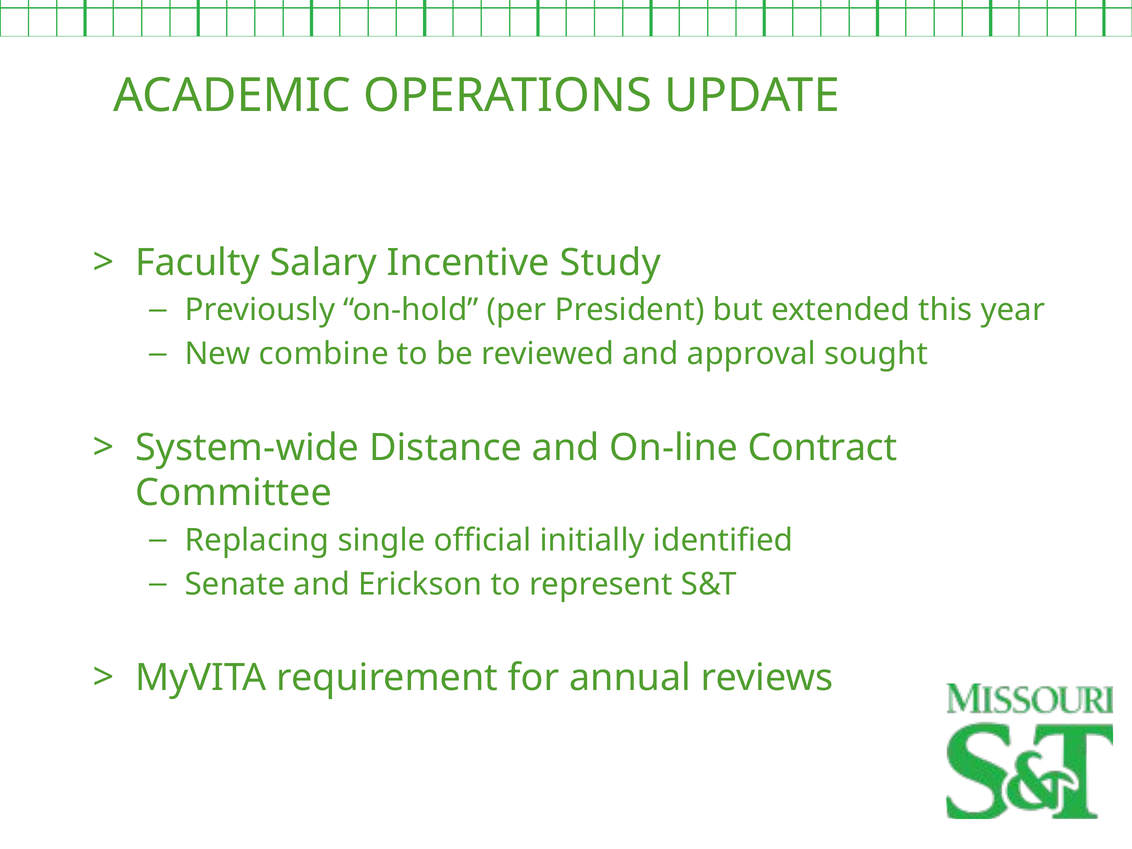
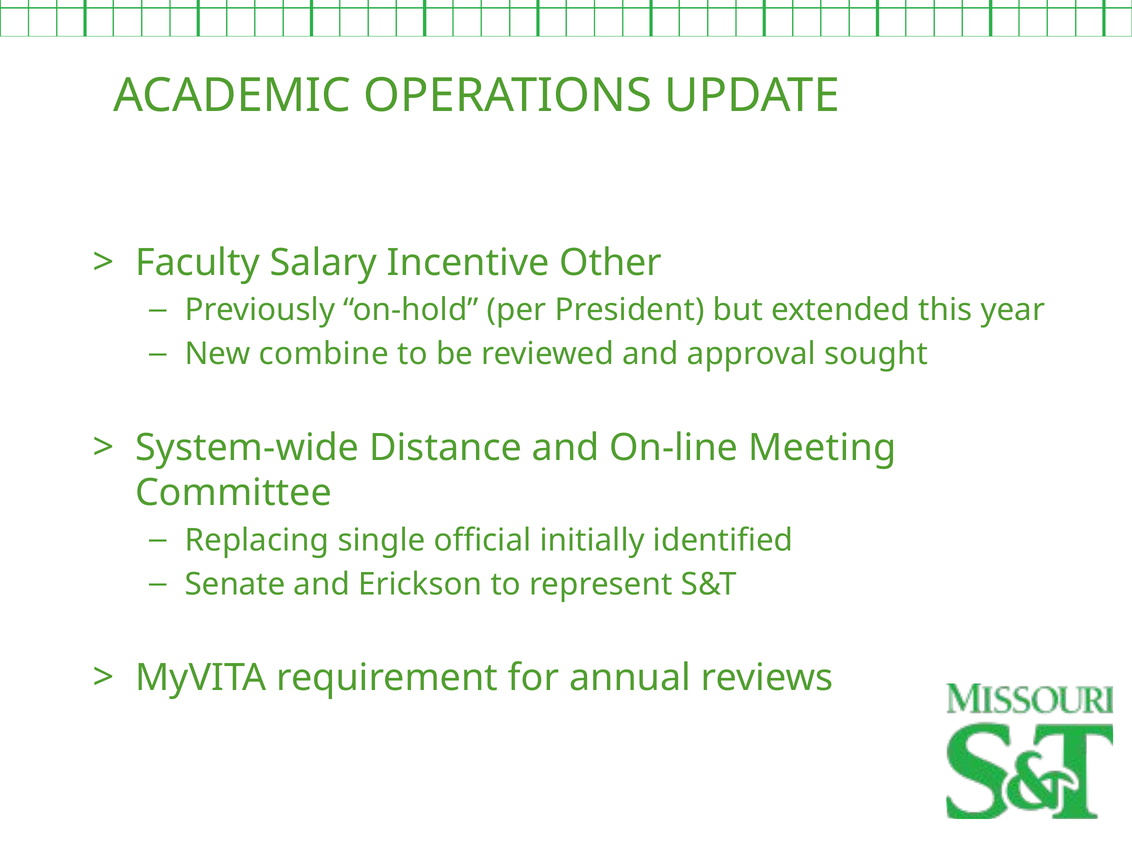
Study: Study -> Other
Contract: Contract -> Meeting
